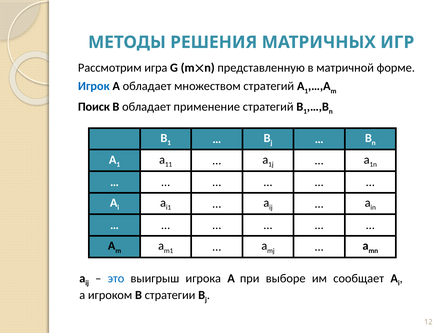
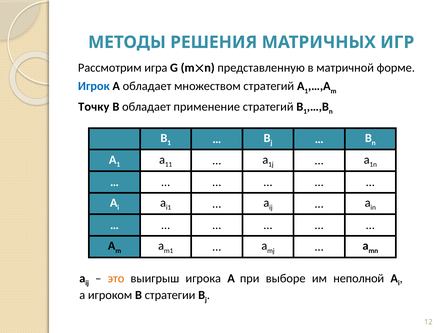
Поиск: Поиск -> Точку
это colour: blue -> orange
сообщает: сообщает -> неполной
